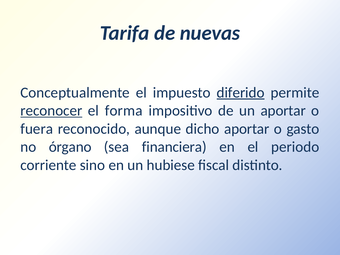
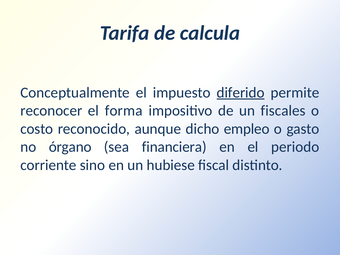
nuevas: nuevas -> calcula
reconocer underline: present -> none
un aportar: aportar -> fiscales
fuera: fuera -> costo
dicho aportar: aportar -> empleo
